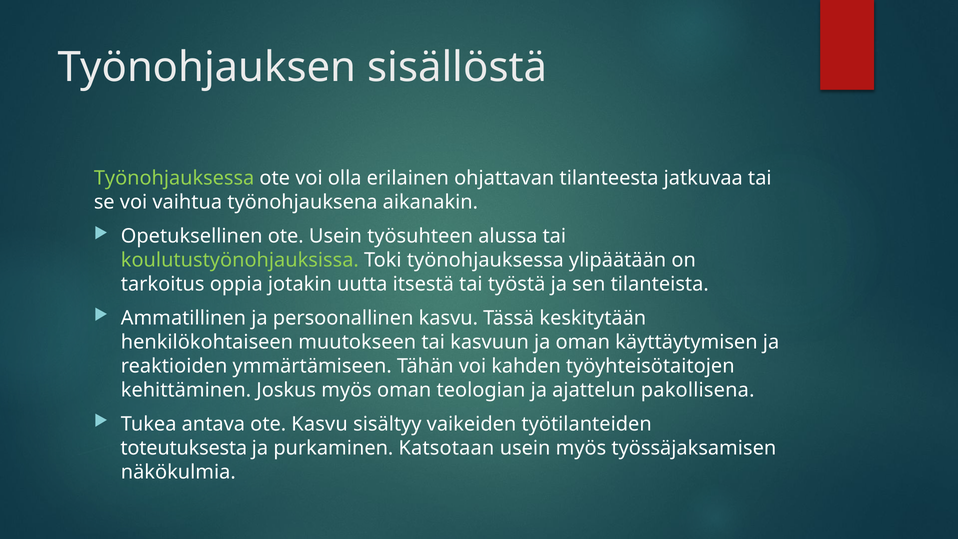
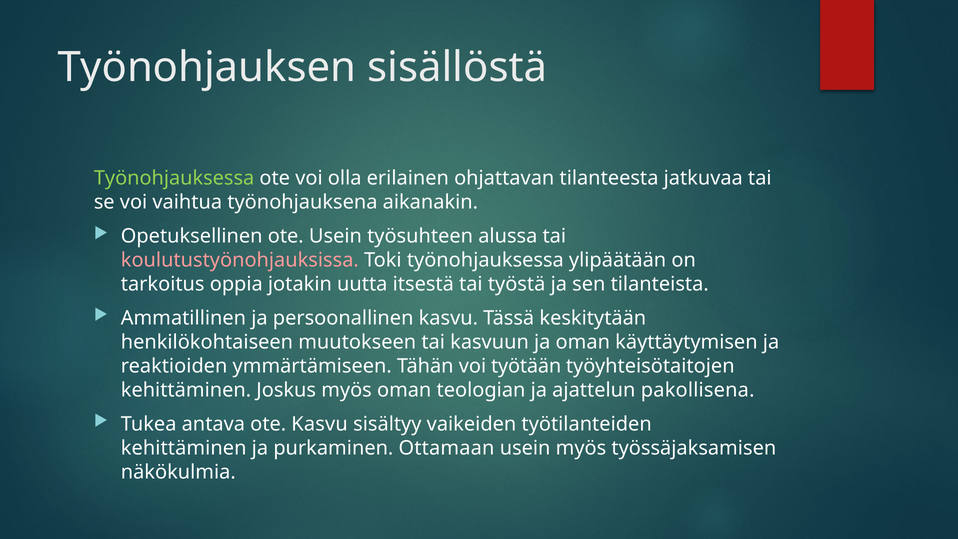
koulutustyönohjauksissa colour: light green -> pink
kahden: kahden -> työtään
toteutuksesta at (184, 448): toteutuksesta -> kehittäminen
Katsotaan: Katsotaan -> Ottamaan
